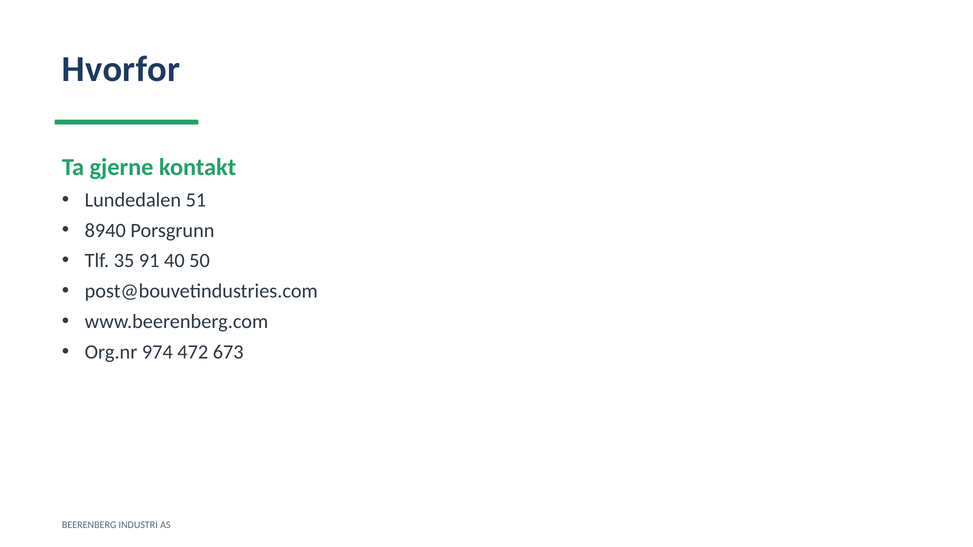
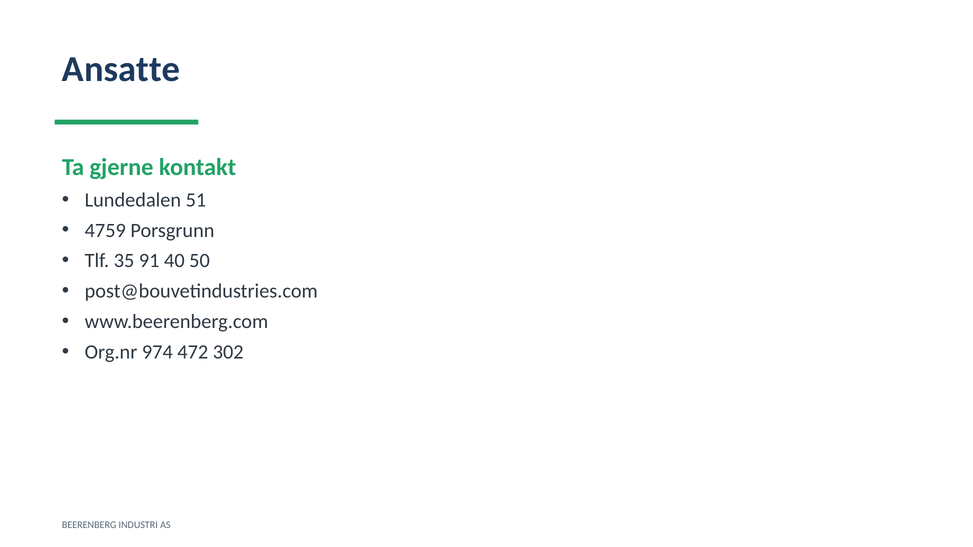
Hvorfor: Hvorfor -> Ansatte
8940: 8940 -> 4759
673: 673 -> 302
